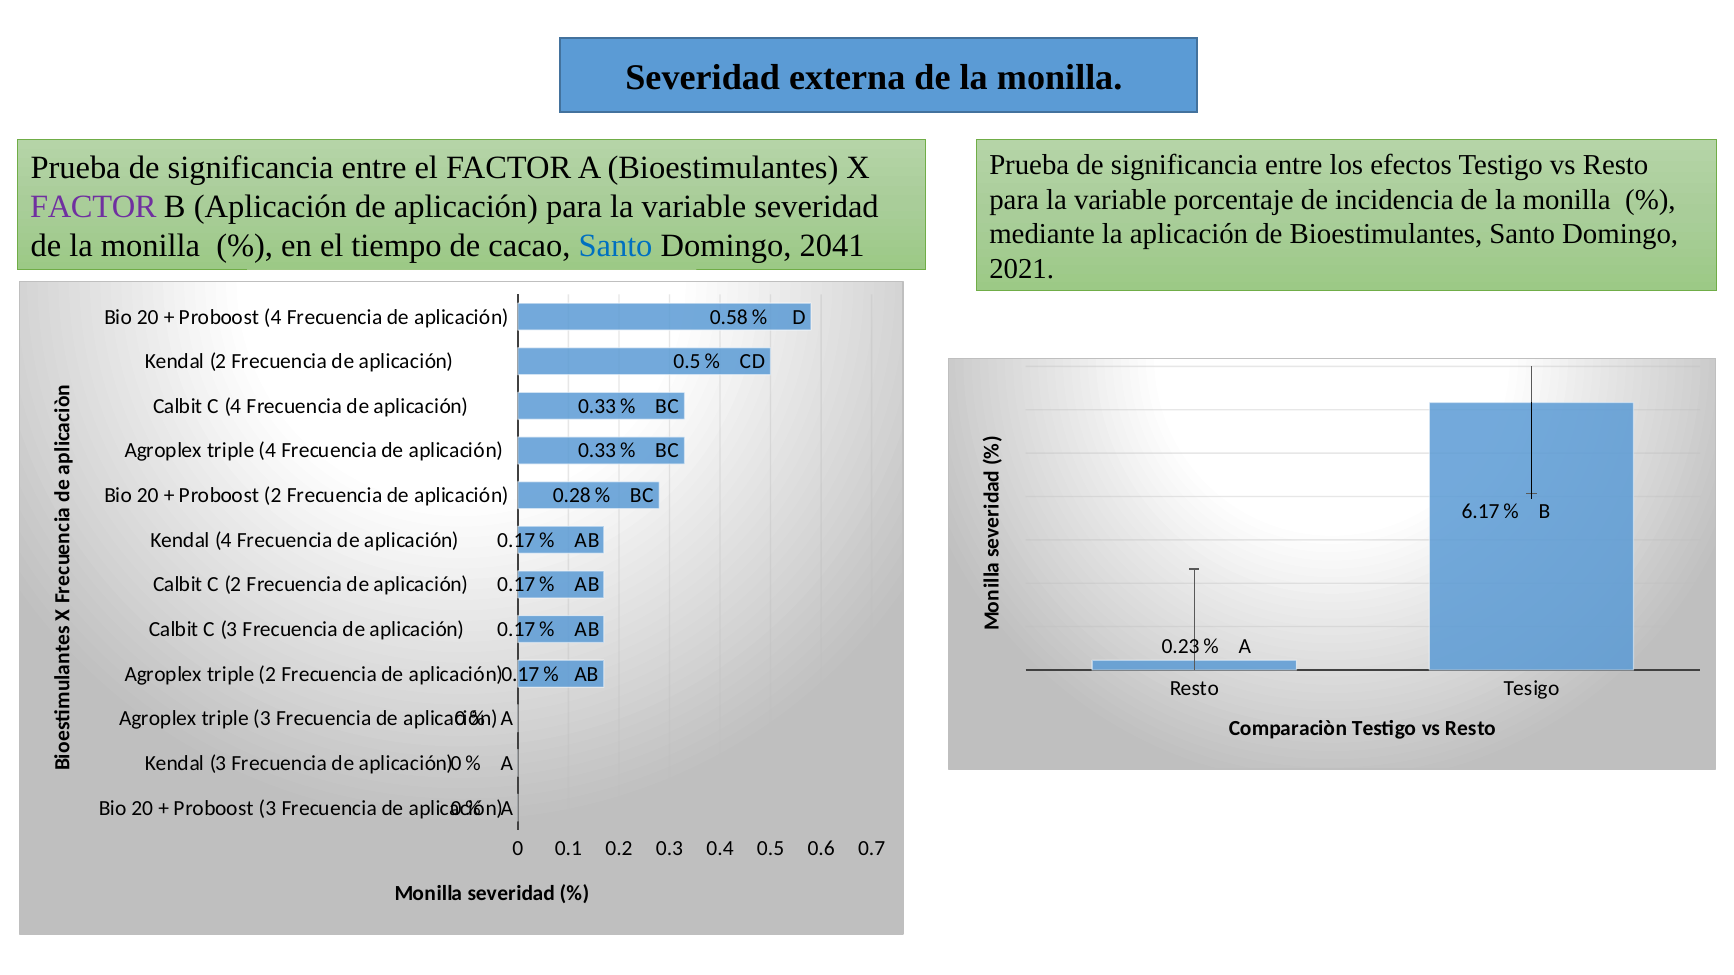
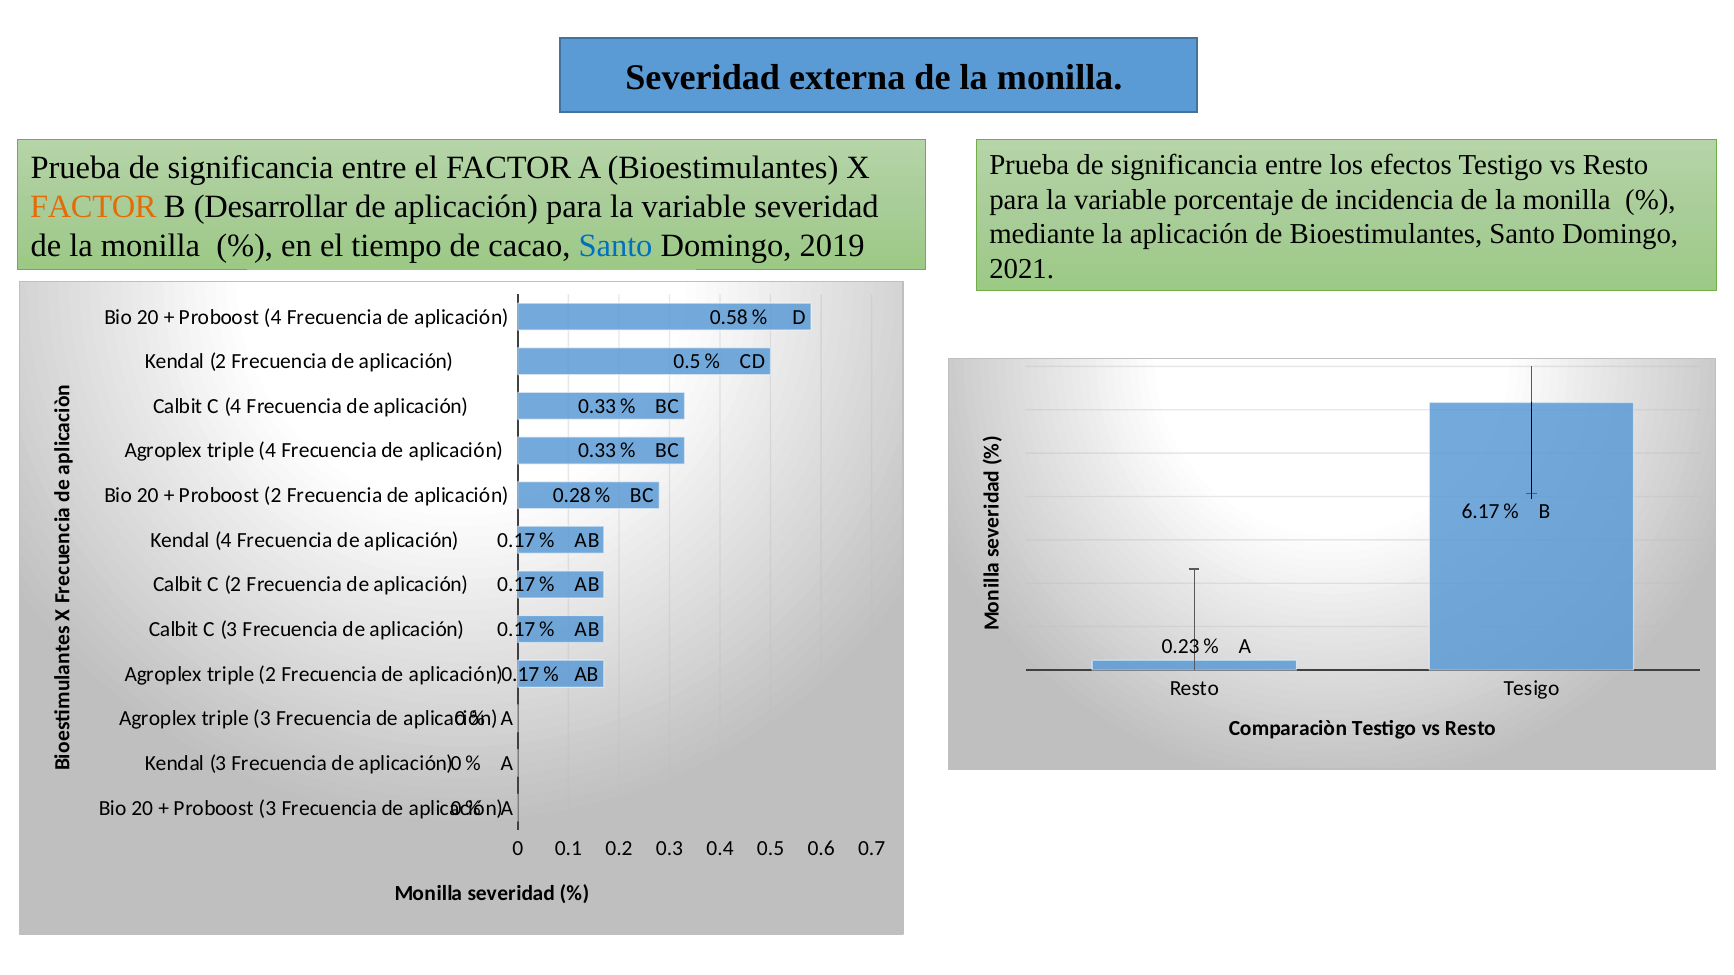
FACTOR at (93, 207) colour: purple -> orange
B Aplicación: Aplicación -> Desarrollar
2041: 2041 -> 2019
